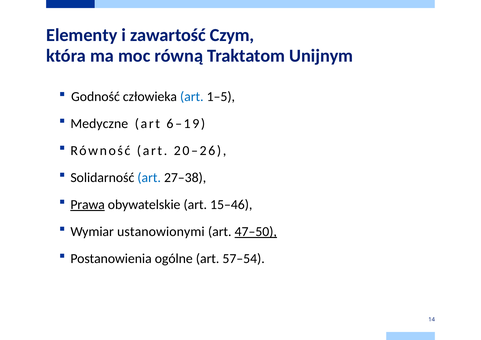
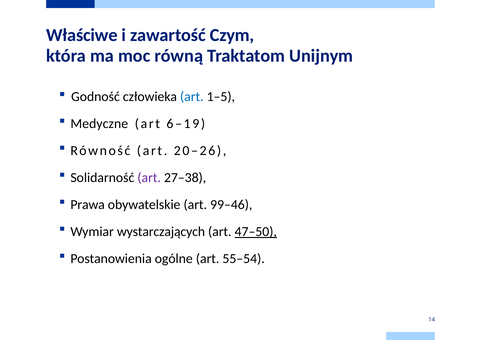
Elementy: Elementy -> Właściwe
art at (149, 178) colour: blue -> purple
Prawa underline: present -> none
15–46: 15–46 -> 99–46
ustanowionymi: ustanowionymi -> wystarczających
57–54: 57–54 -> 55–54
